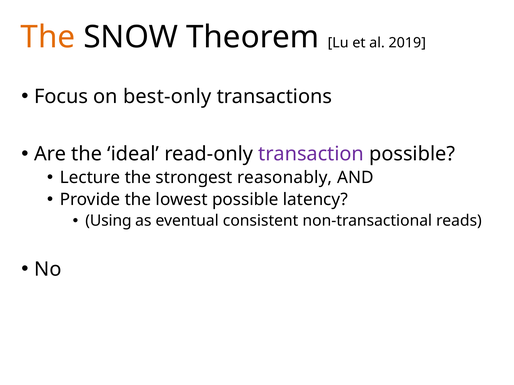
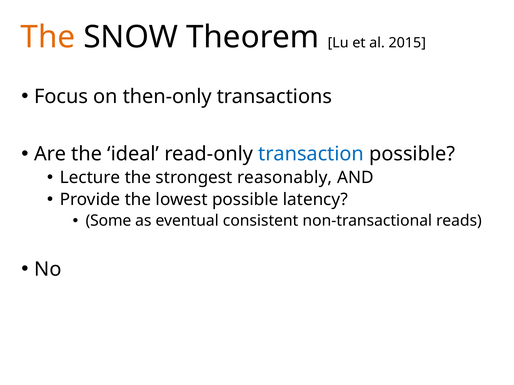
2019: 2019 -> 2015
best-only: best-only -> then-only
transaction colour: purple -> blue
Using: Using -> Some
